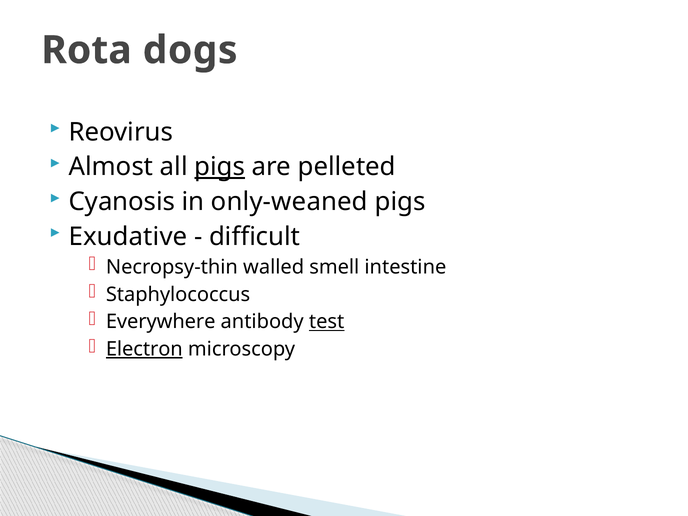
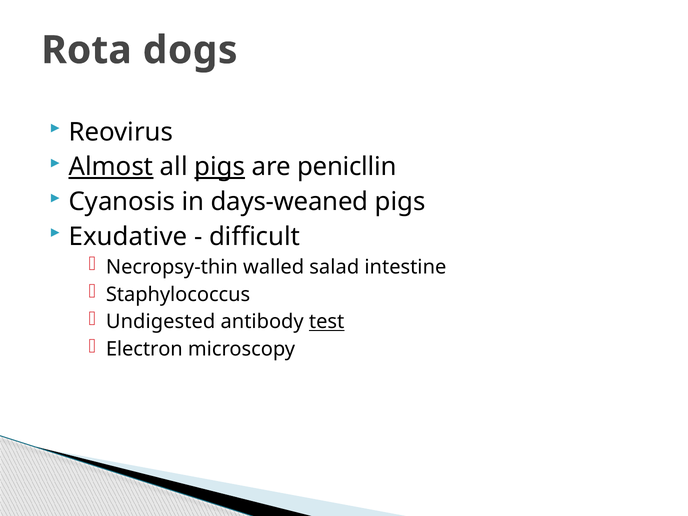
Almost underline: none -> present
pelleted: pelleted -> penicllin
only-weaned: only-weaned -> days-weaned
smell: smell -> salad
Everywhere: Everywhere -> Undigested
Electron underline: present -> none
